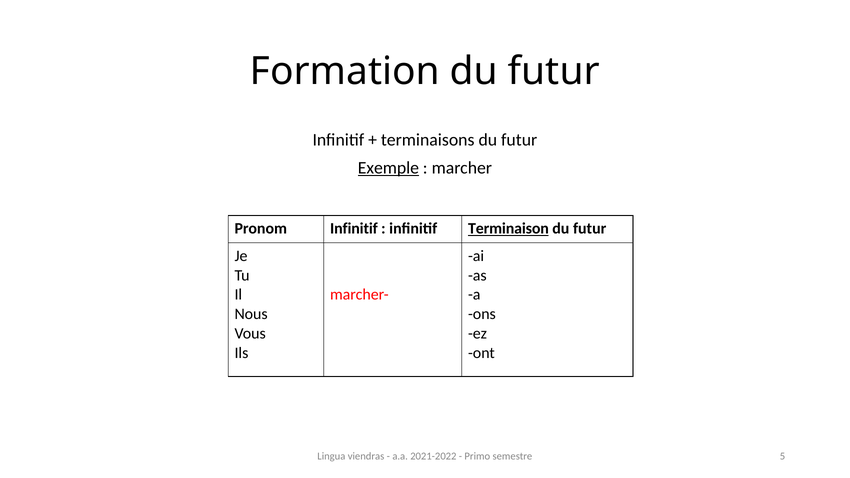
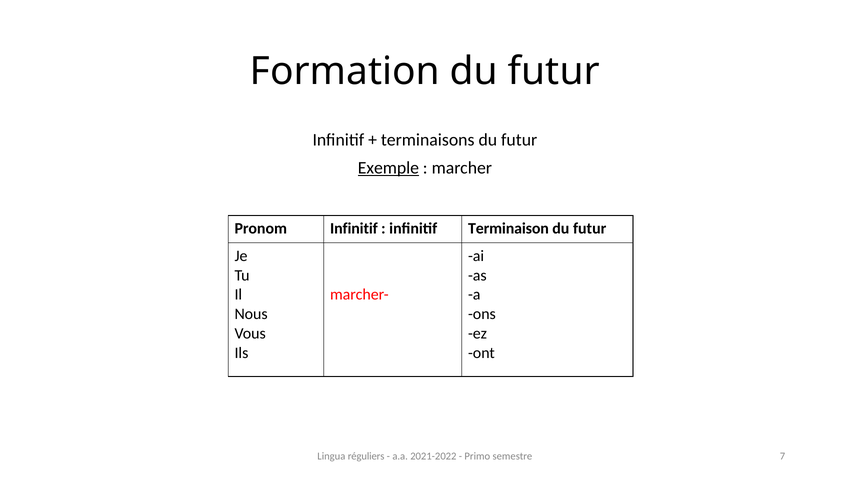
Terminaison underline: present -> none
viendras: viendras -> réguliers
5: 5 -> 7
